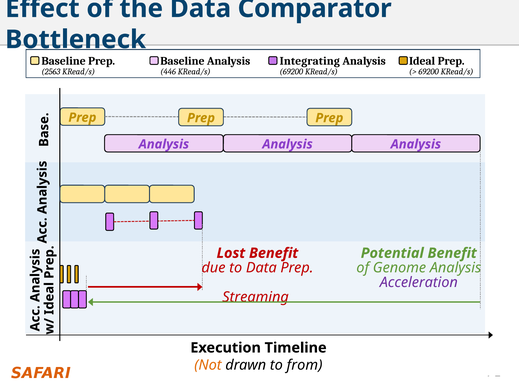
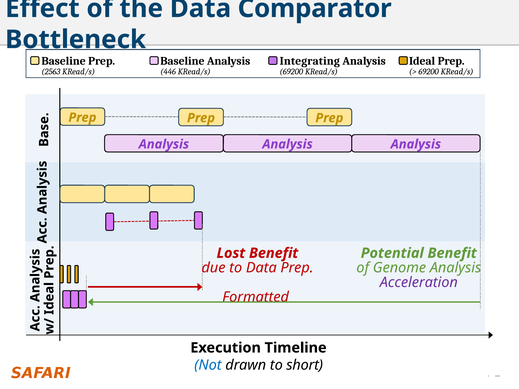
Streaming: Streaming -> Formatted
Not colour: orange -> blue
from: from -> short
